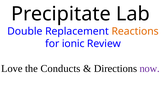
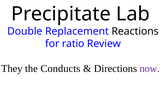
Reactions colour: orange -> black
ionic: ionic -> ratio
Love: Love -> They
